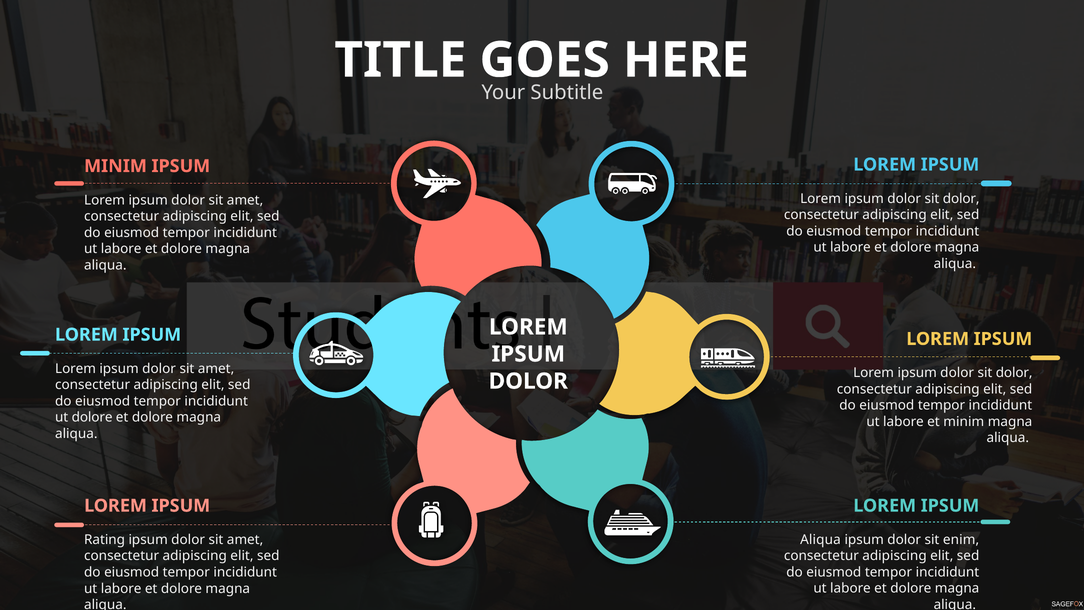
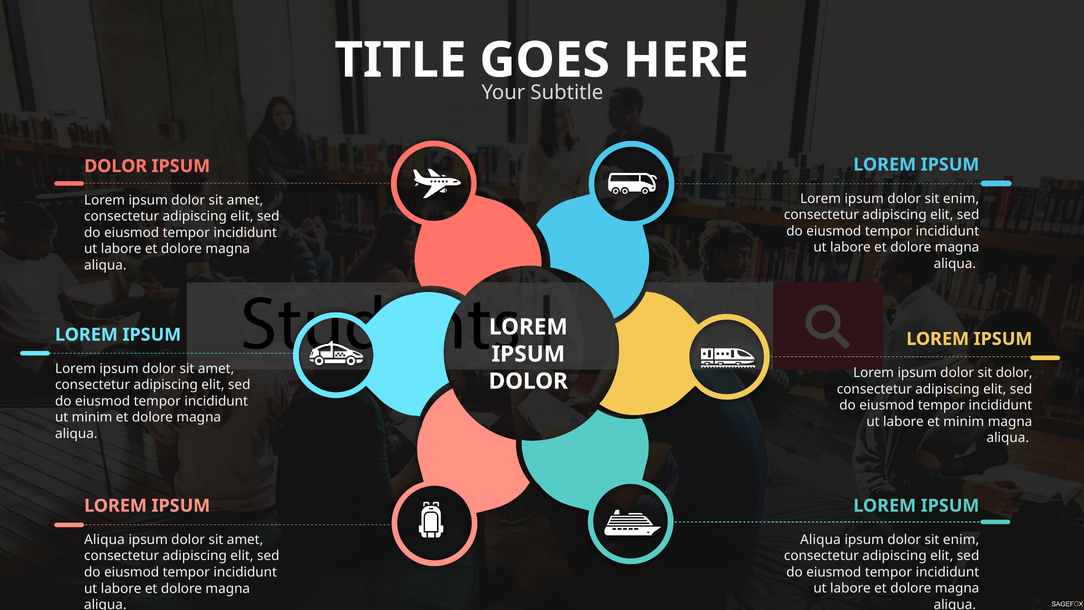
MINIM at (116, 166): MINIM -> DOLOR
dolor at (961, 199): dolor -> enim
ut dolore: dolore -> minim
Rating at (105, 540): Rating -> Aliqua
